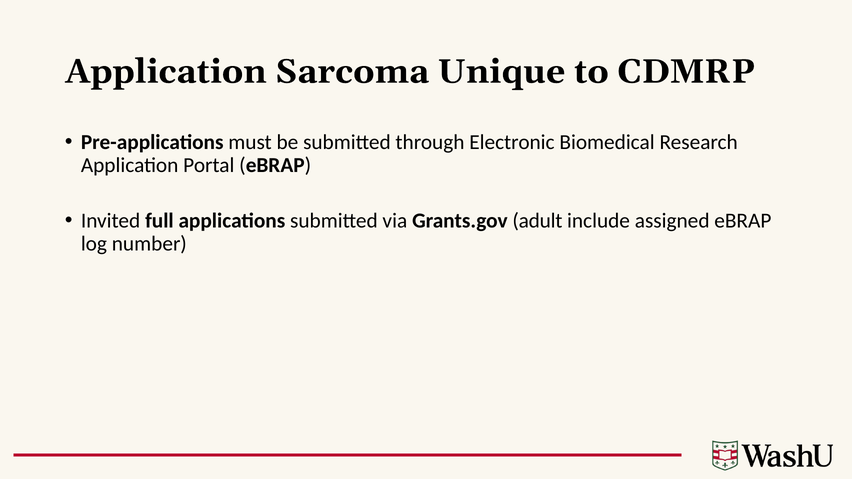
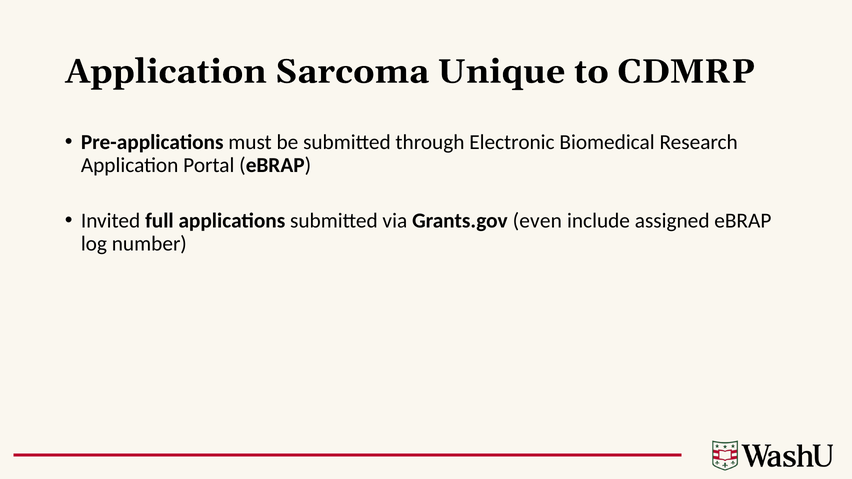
adult: adult -> even
